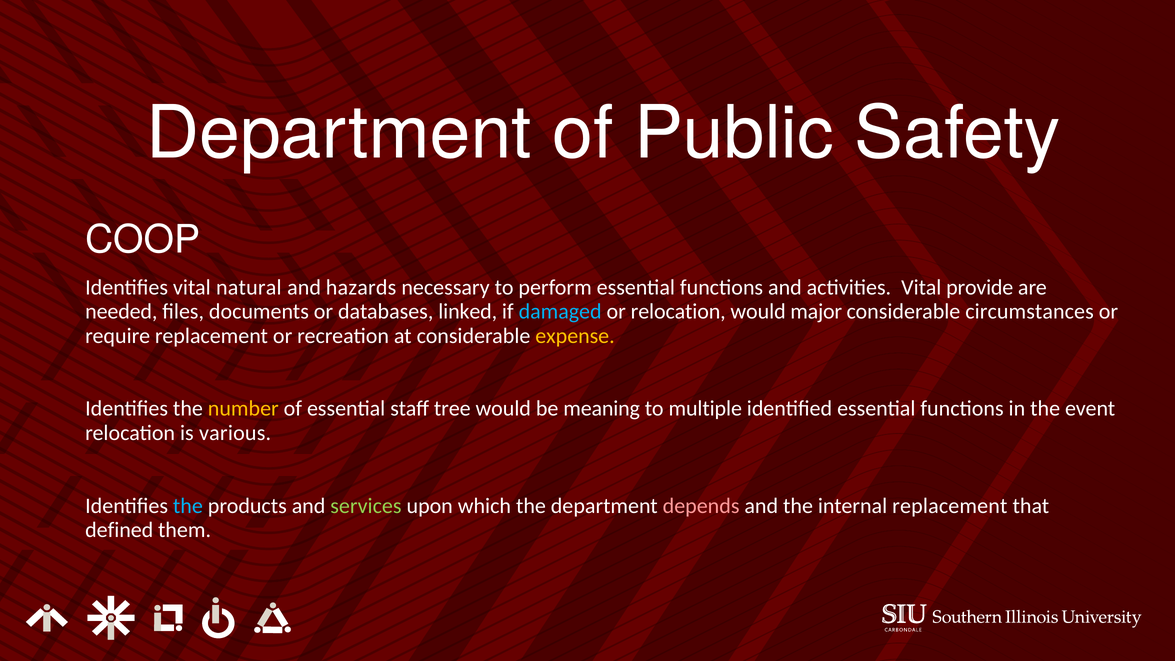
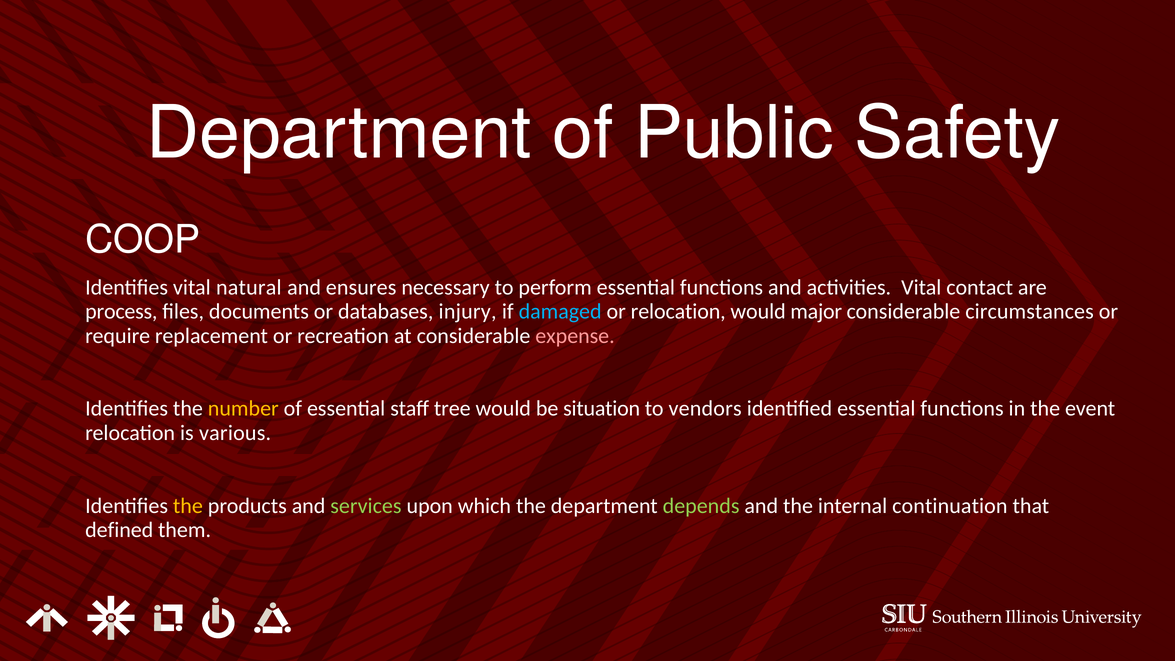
hazards: hazards -> ensures
provide: provide -> contact
needed: needed -> process
linked: linked -> injury
expense colour: yellow -> pink
meaning: meaning -> situation
multiple: multiple -> vendors
the at (188, 506) colour: light blue -> yellow
depends colour: pink -> light green
internal replacement: replacement -> continuation
